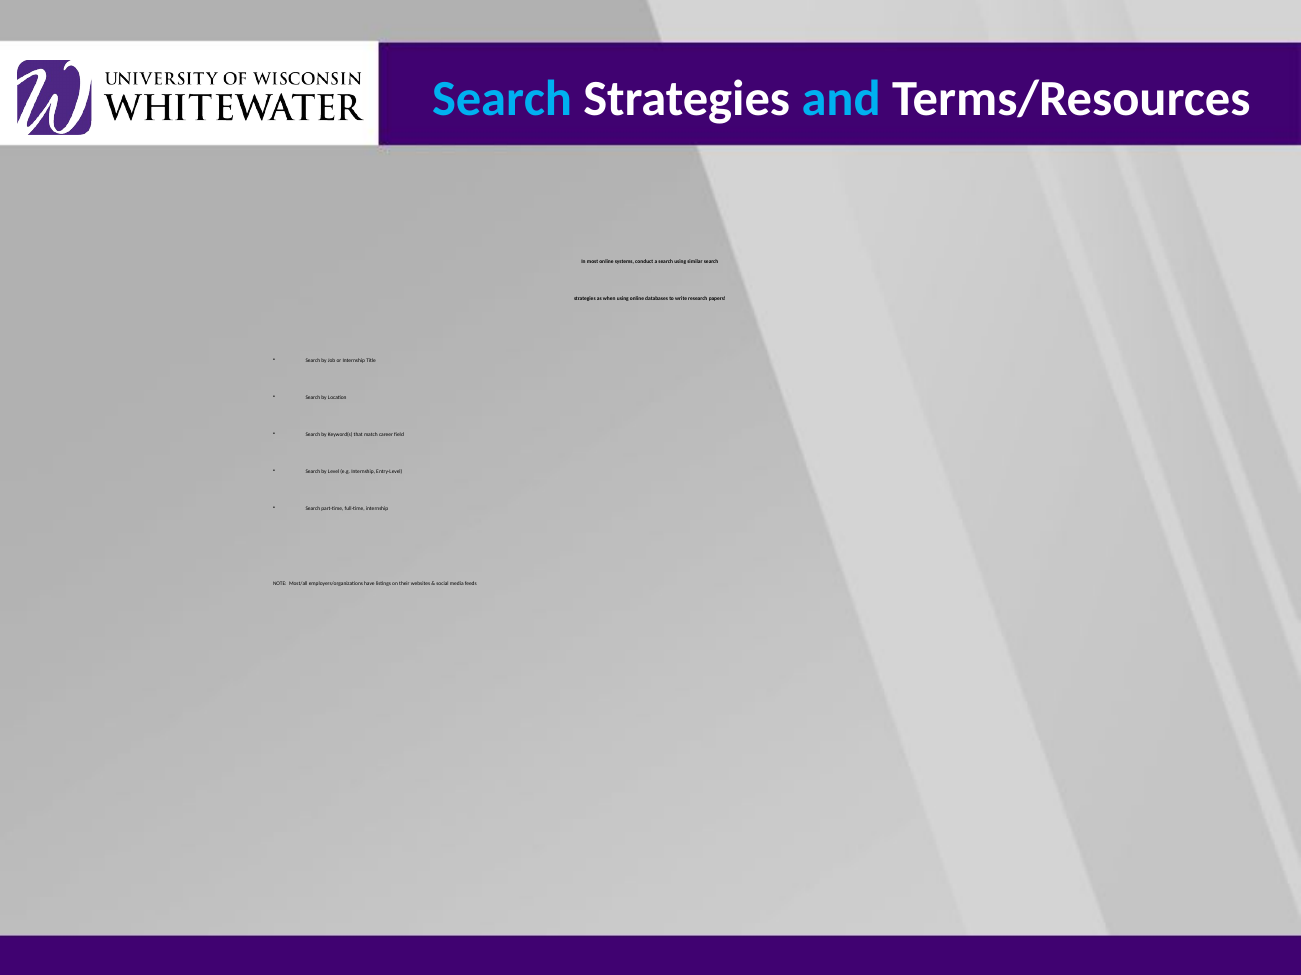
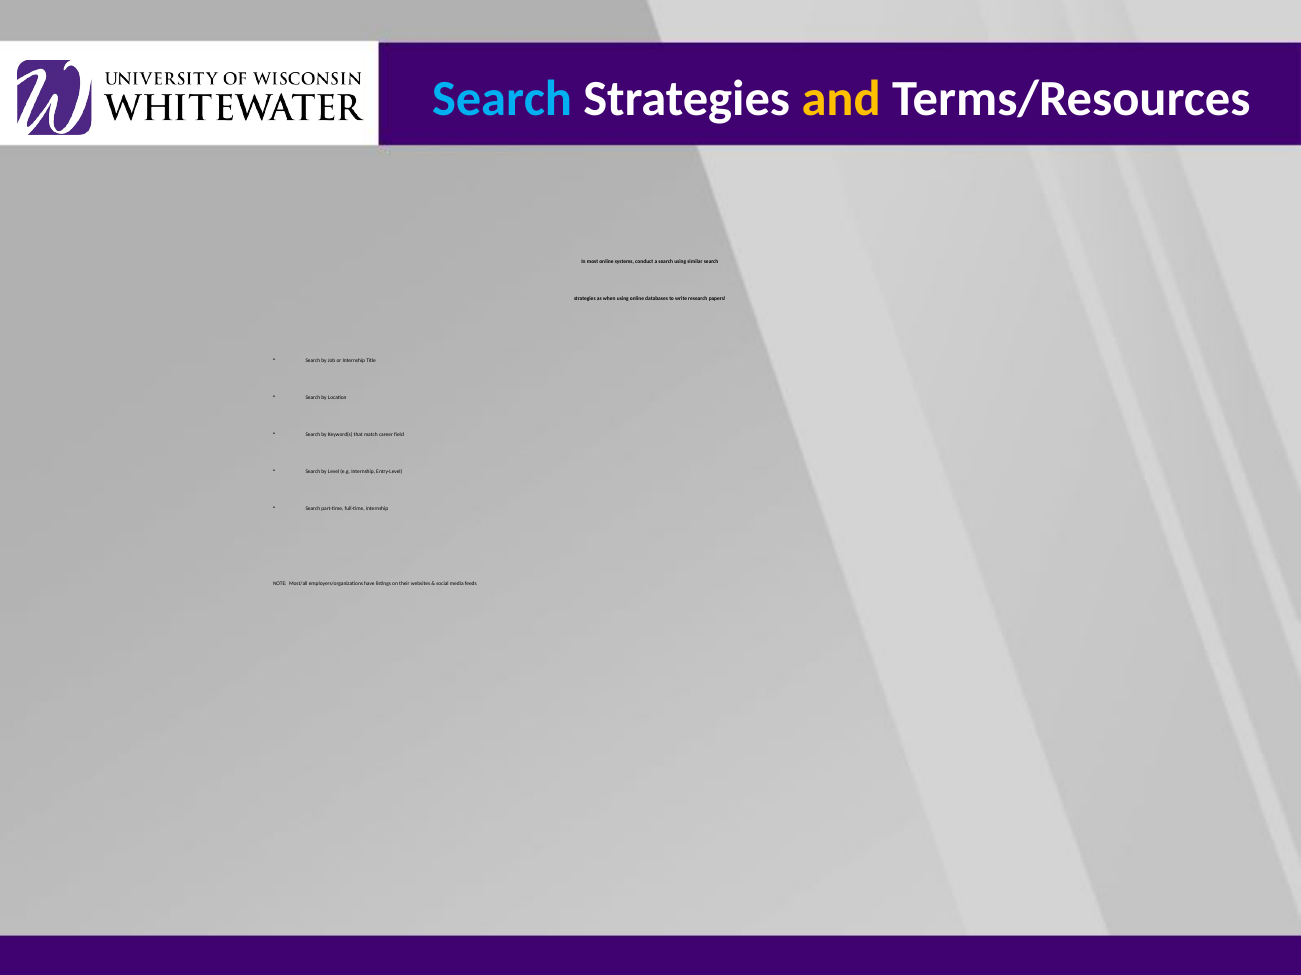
and colour: light blue -> yellow
